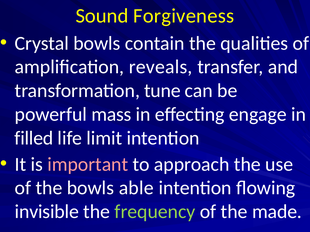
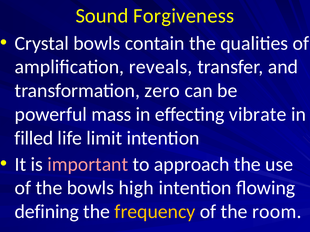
tune: tune -> zero
engage: engage -> vibrate
able: able -> high
invisible: invisible -> defining
frequency colour: light green -> yellow
made: made -> room
